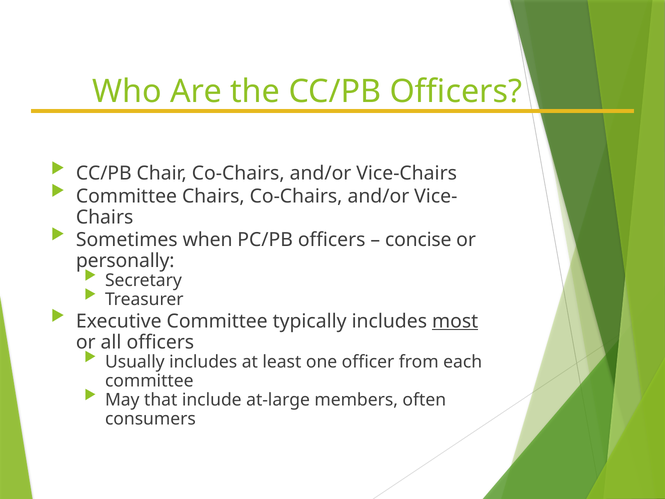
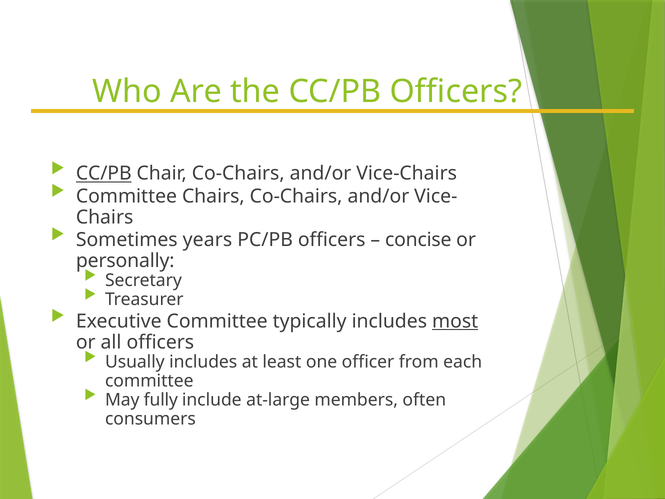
CC/PB at (104, 173) underline: none -> present
when: when -> years
that: that -> fully
